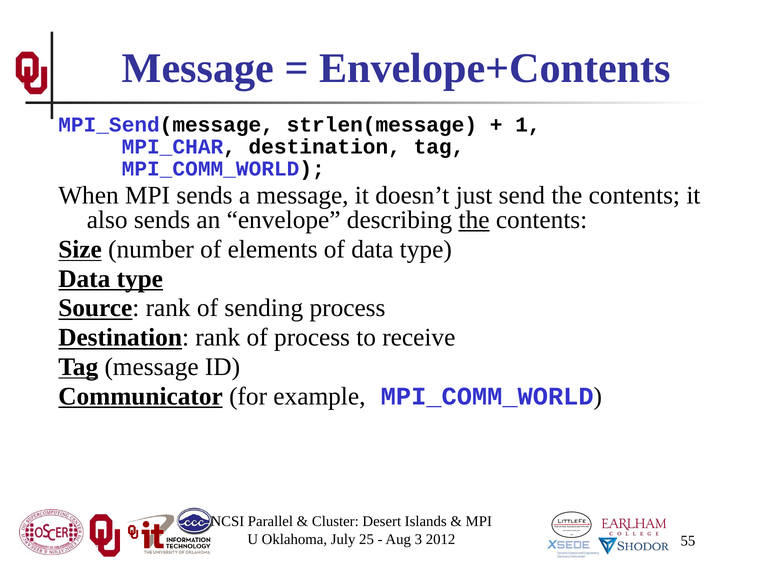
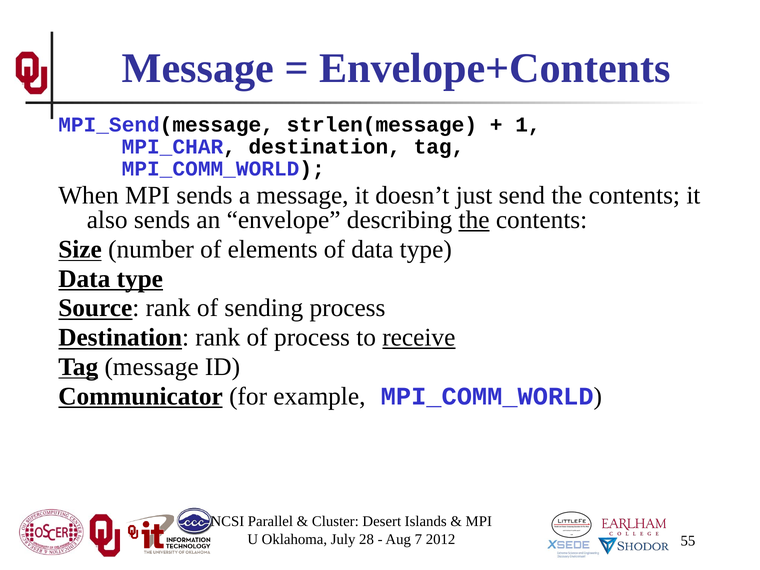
receive underline: none -> present
25: 25 -> 28
3: 3 -> 7
